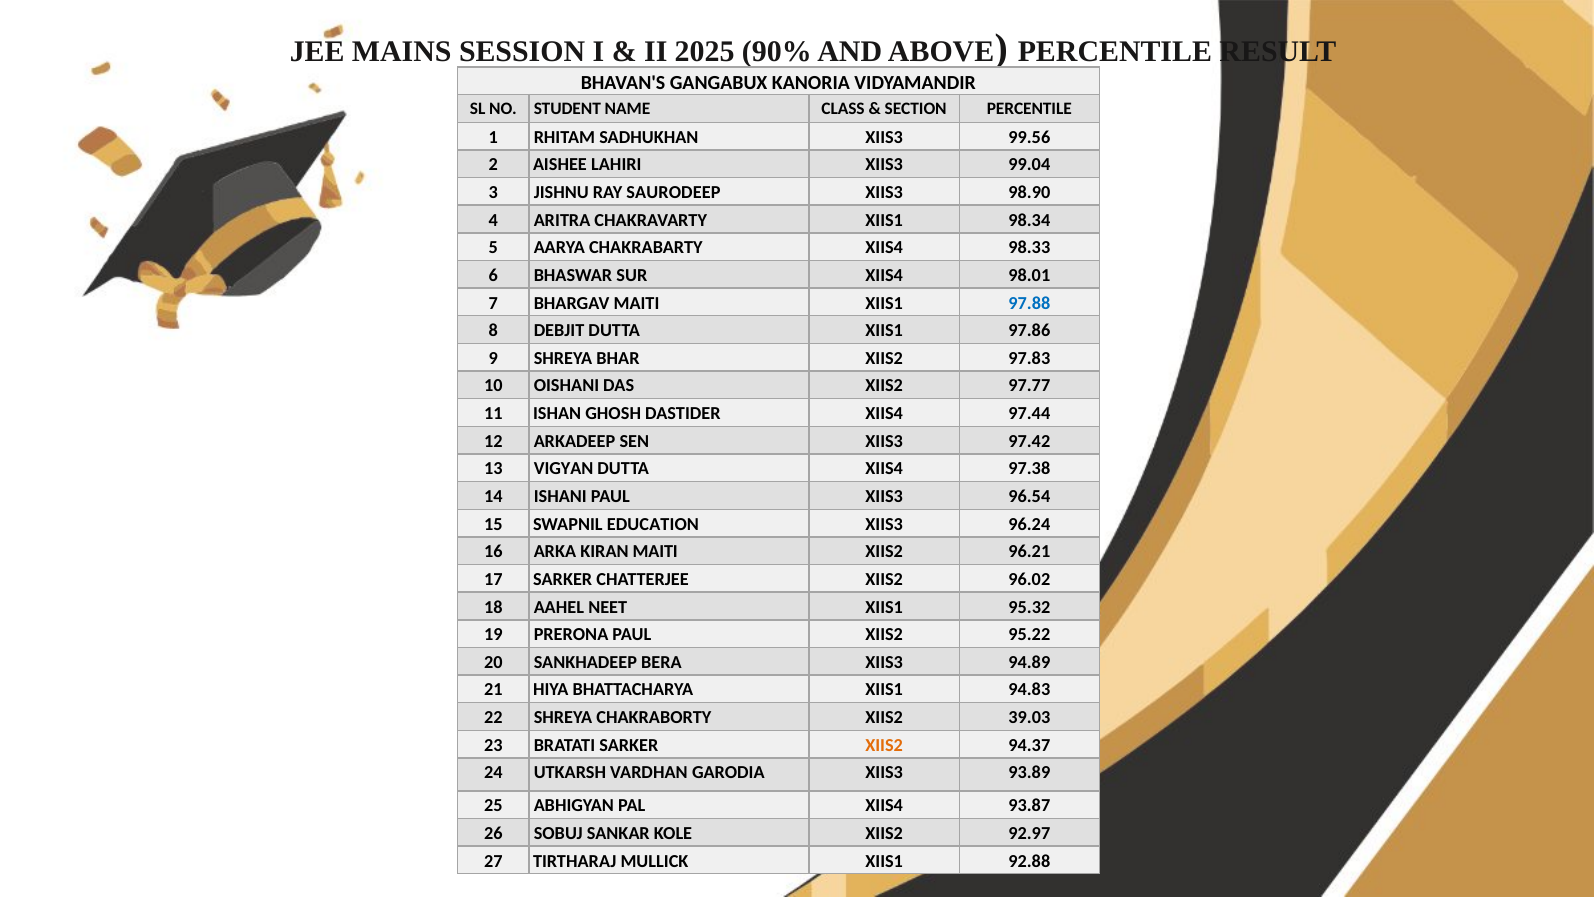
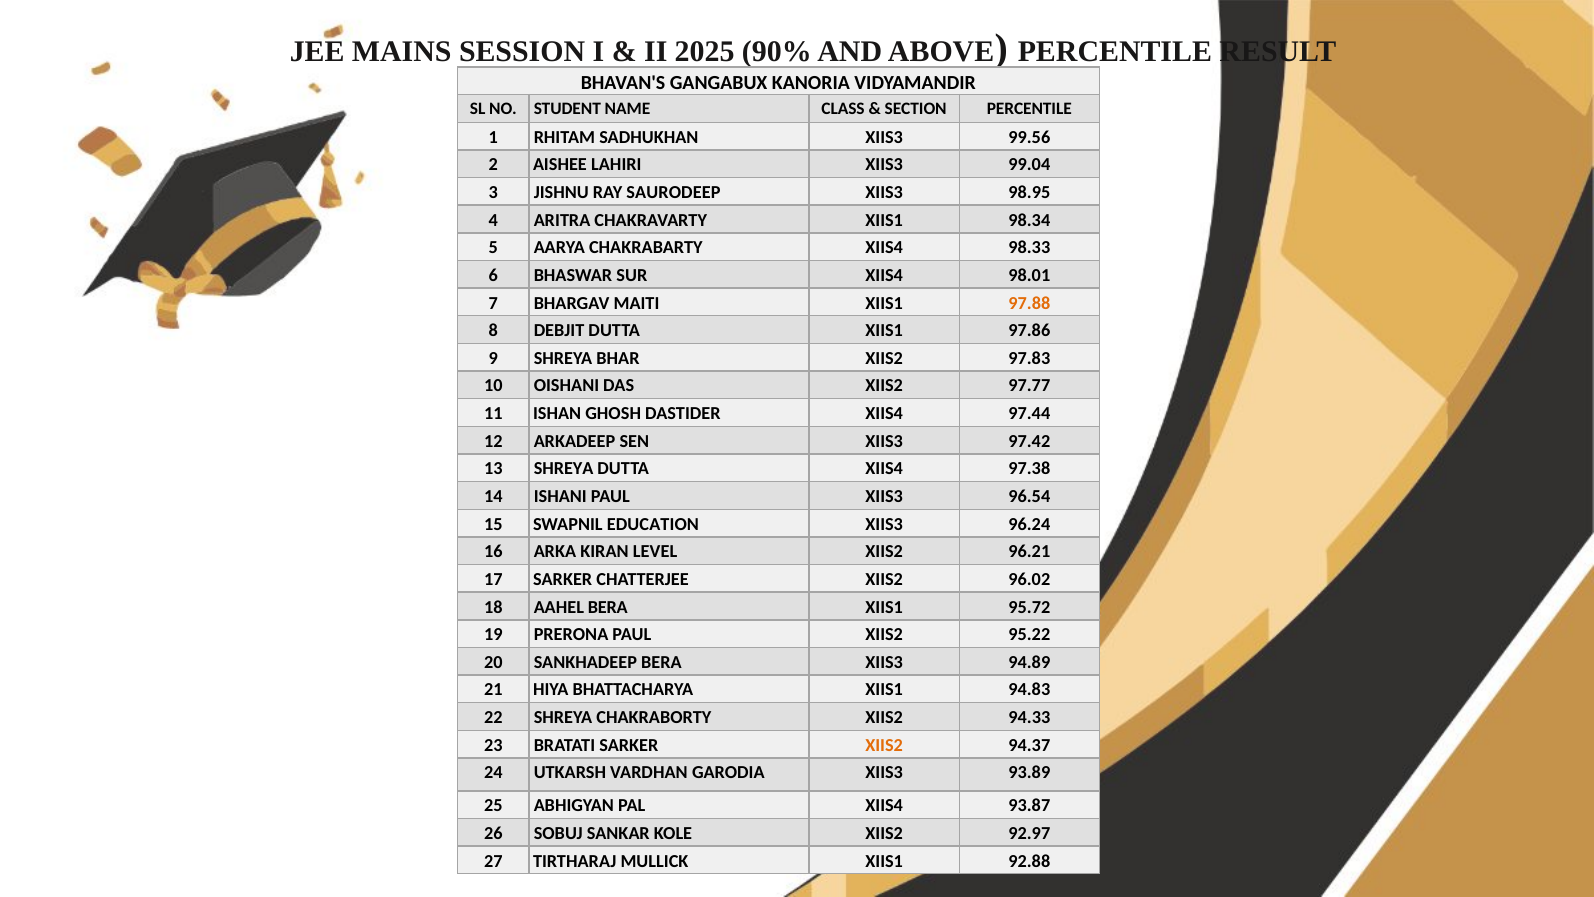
98.90: 98.90 -> 98.95
97.88 colour: blue -> orange
13 VIGYAN: VIGYAN -> SHREYA
KIRAN MAITI: MAITI -> LEVEL
AAHEL NEET: NEET -> BERA
95.32: 95.32 -> 95.72
39.03: 39.03 -> 94.33
